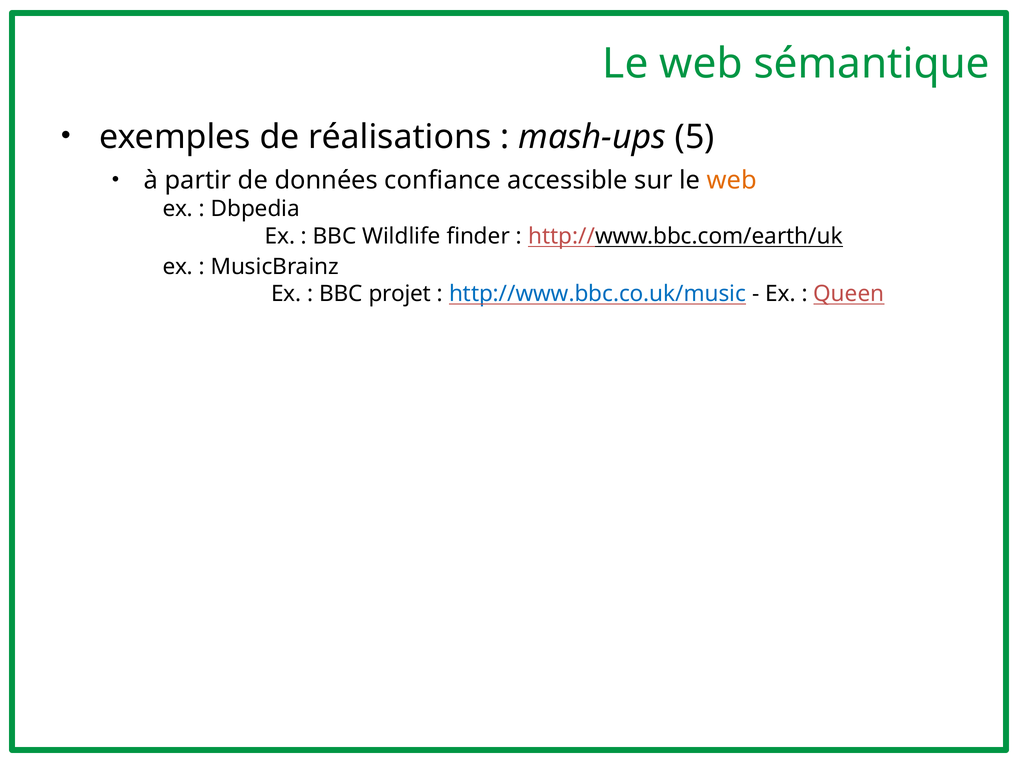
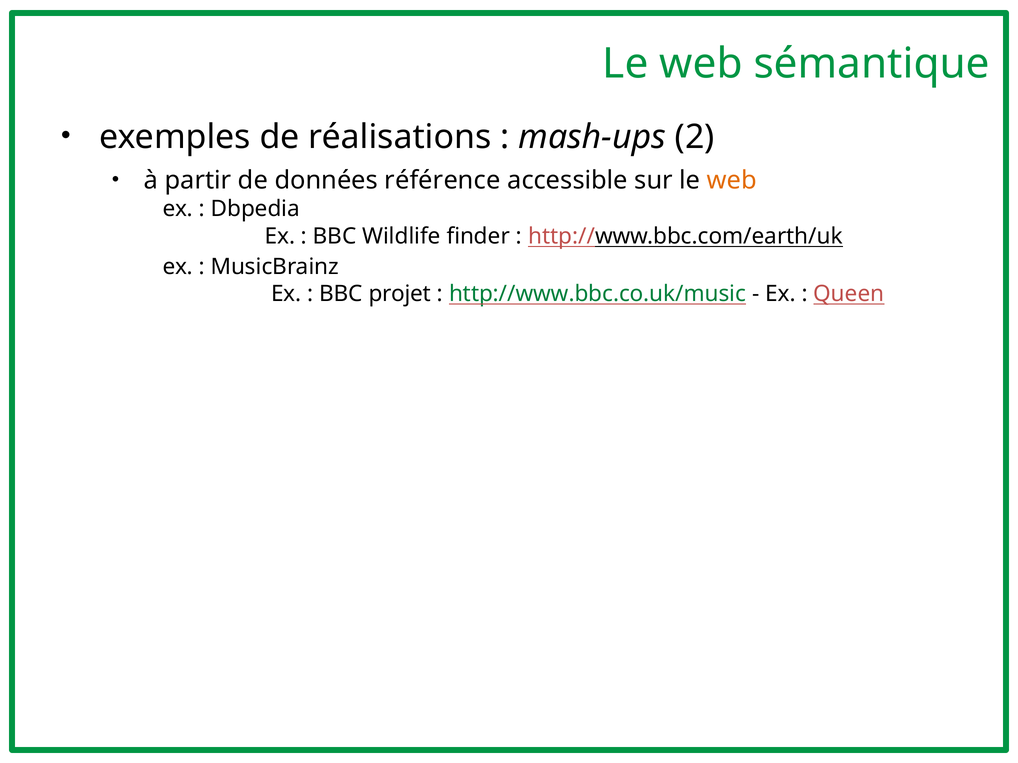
5: 5 -> 2
confiance: confiance -> référence
http://www.bbc.co.uk/music colour: blue -> green
